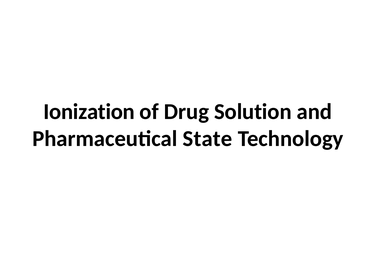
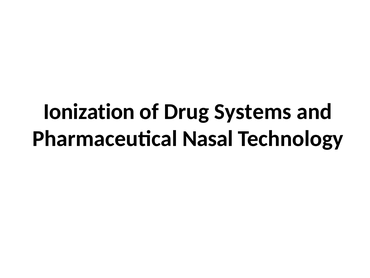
Solution: Solution -> Systems
State: State -> Nasal
